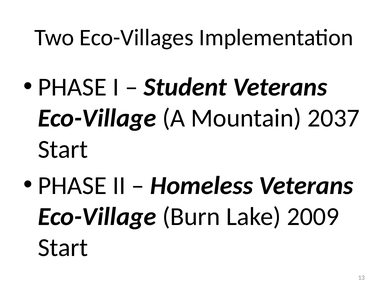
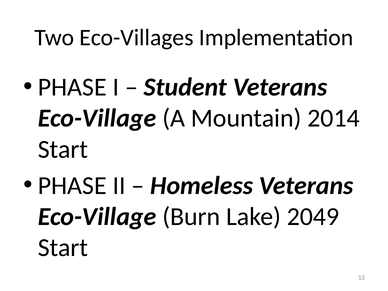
2037: 2037 -> 2014
2009: 2009 -> 2049
